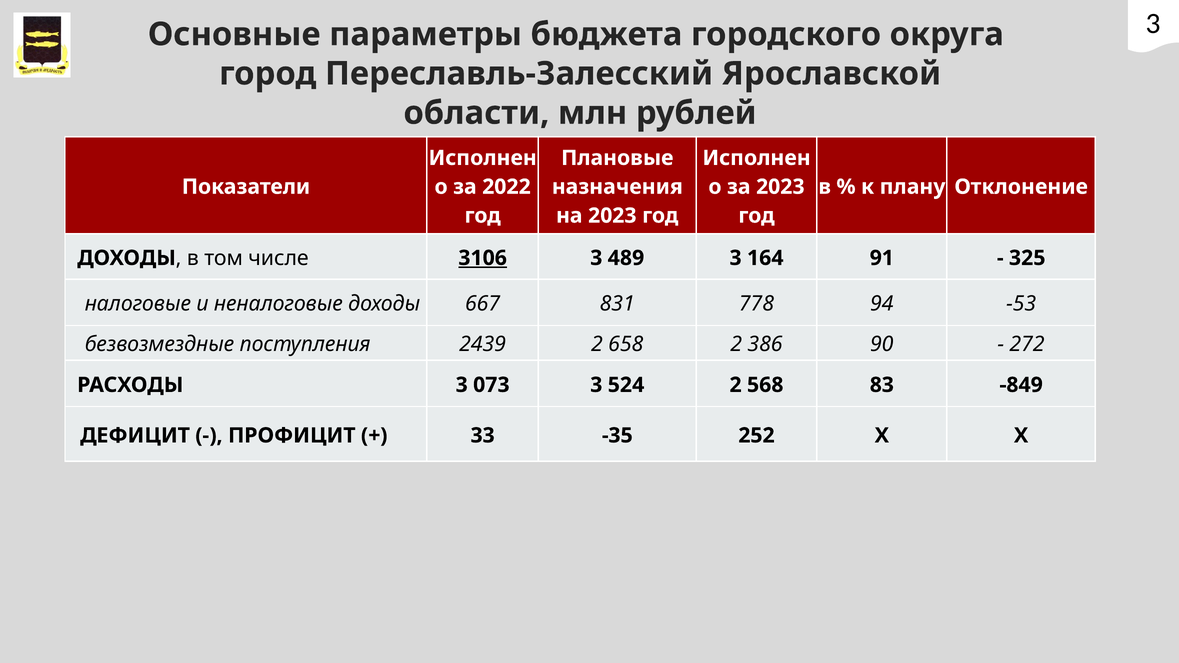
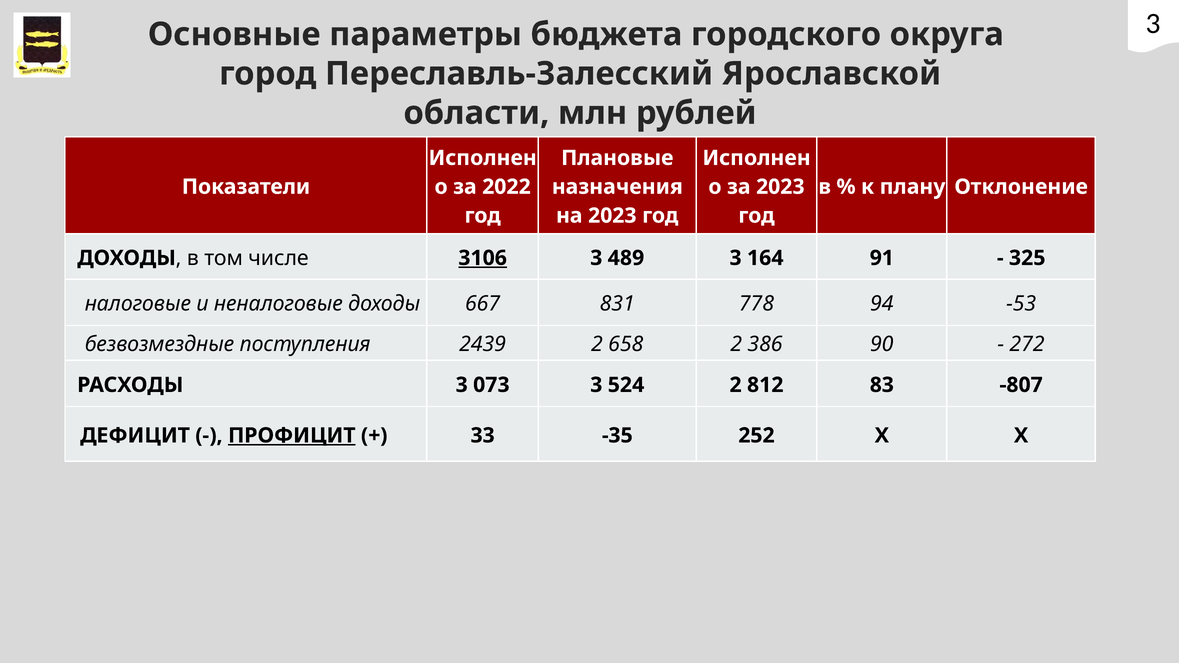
568: 568 -> 812
-849: -849 -> -807
ПРОФИЦИТ underline: none -> present
